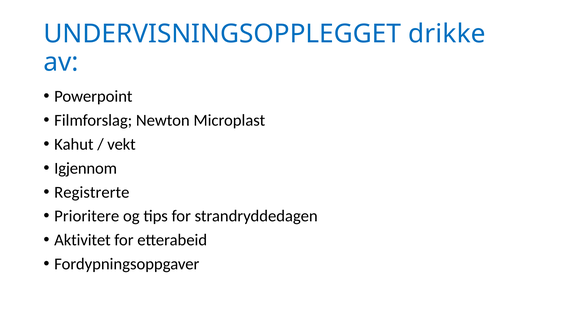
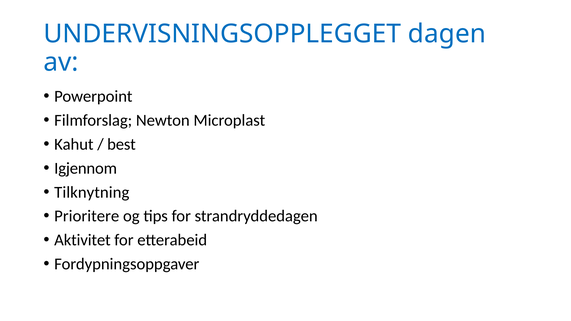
drikke: drikke -> dagen
vekt: vekt -> best
Registrerte: Registrerte -> Tilknytning
